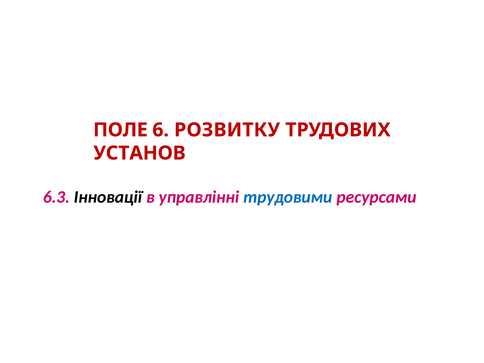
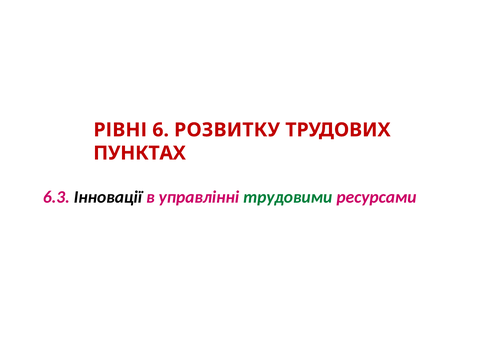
ПОЛЕ: ПОЛЕ -> РІВНІ
УСТАНОВ: УСТАНОВ -> ПУНКТАХ
трудовими colour: blue -> green
